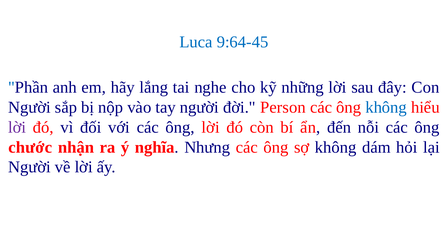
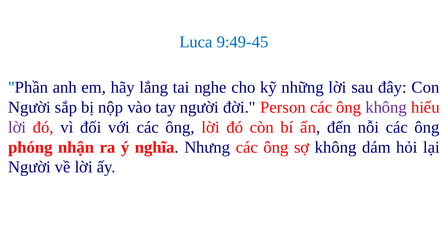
9:64-45: 9:64-45 -> 9:49-45
không at (386, 108) colour: blue -> purple
chước: chước -> phóng
